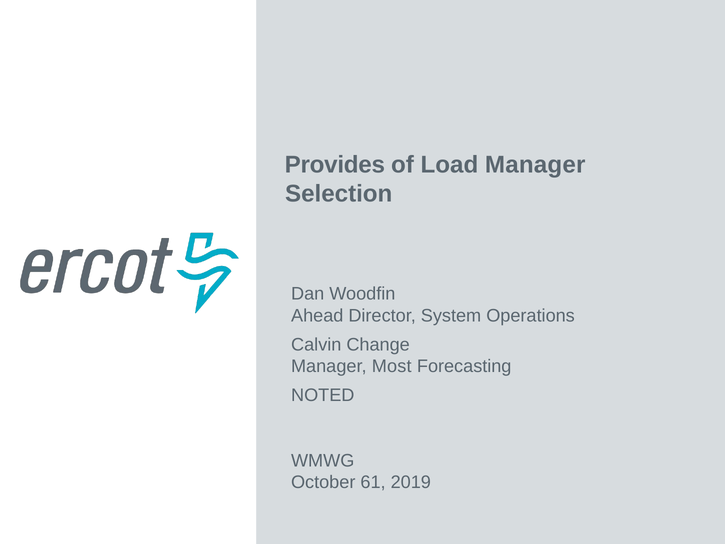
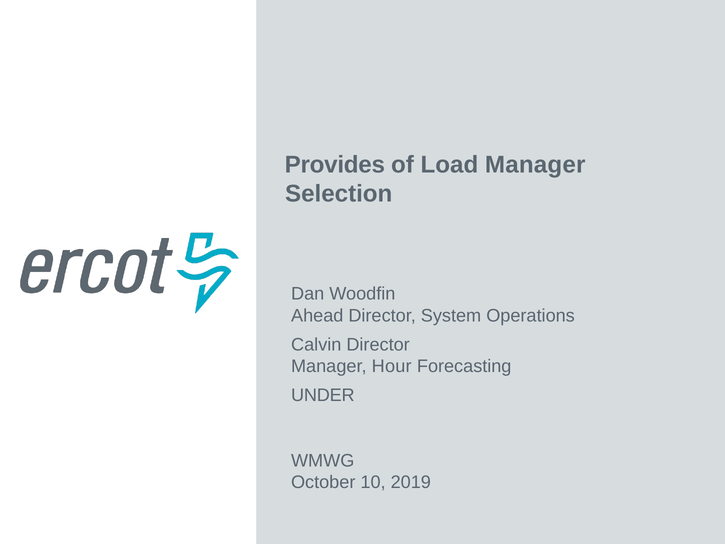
Calvin Change: Change -> Director
Most: Most -> Hour
NOTED: NOTED -> UNDER
61: 61 -> 10
